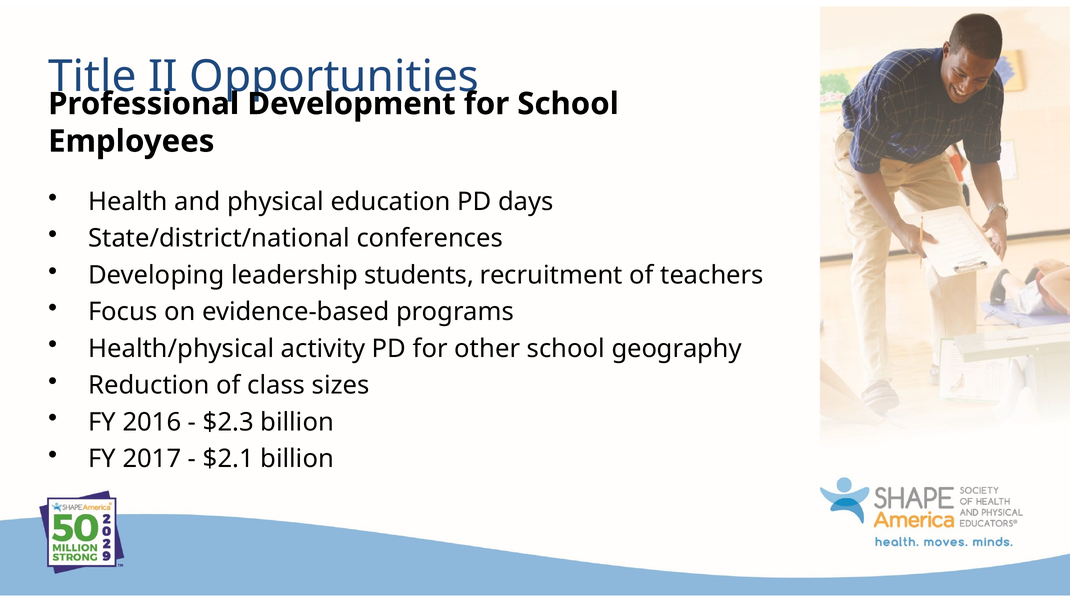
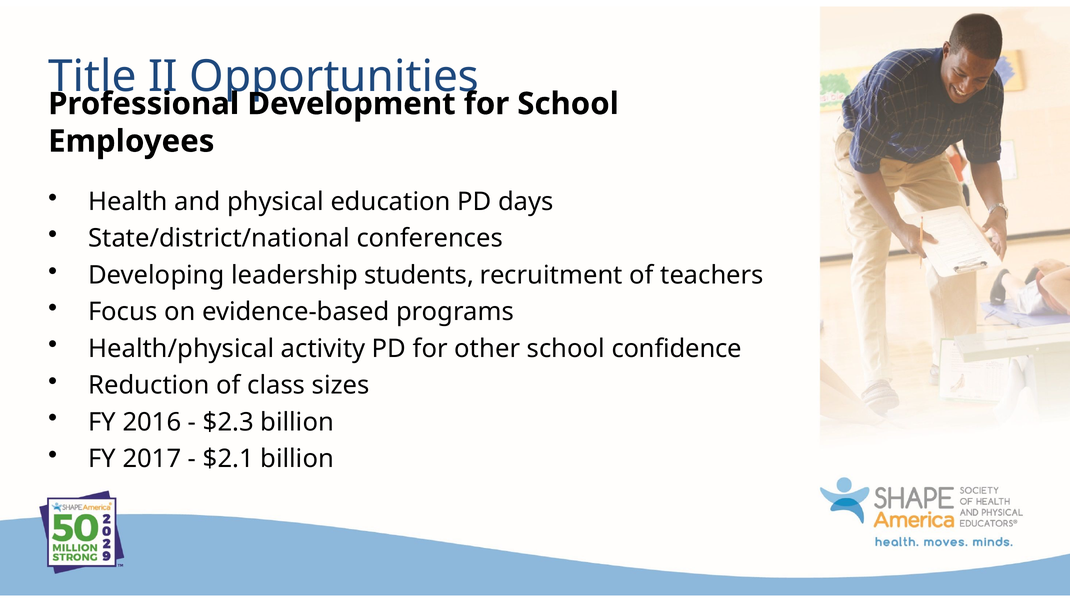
geography: geography -> confidence
